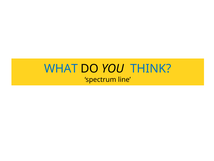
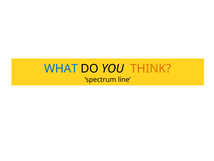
THINK colour: blue -> orange
